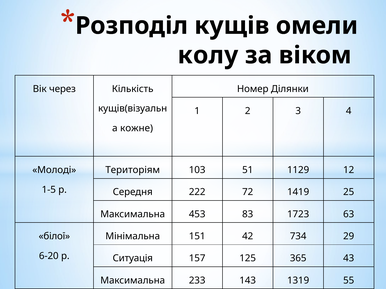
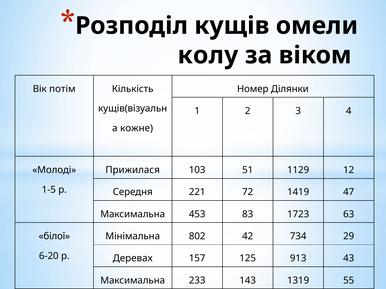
через: через -> потім
Територіям: Територіям -> Прижилася
222: 222 -> 221
25: 25 -> 47
151: 151 -> 802
Ситуація: Ситуація -> Деревах
365: 365 -> 913
